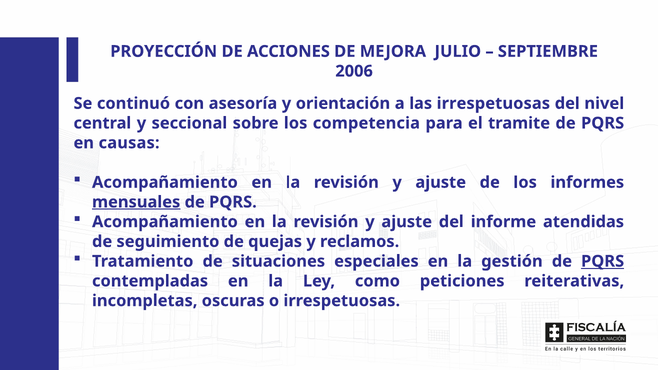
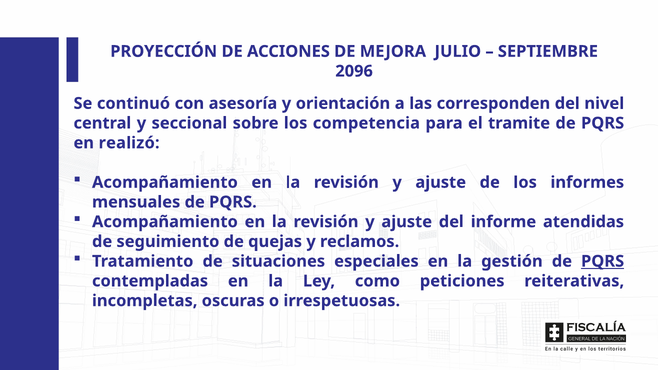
2006: 2006 -> 2096
las irrespetuosas: irrespetuosas -> corresponden
causas: causas -> realizó
mensuales underline: present -> none
